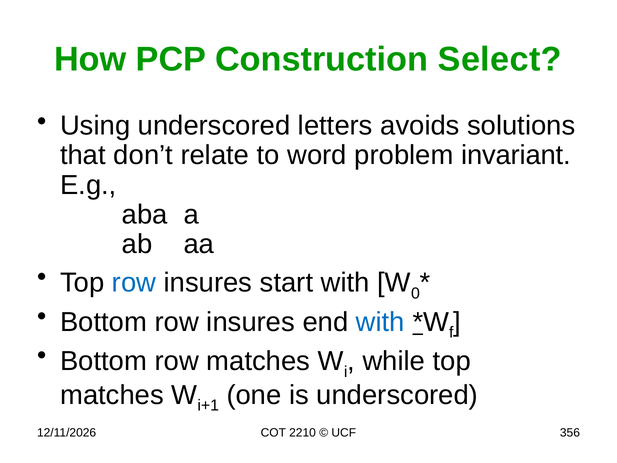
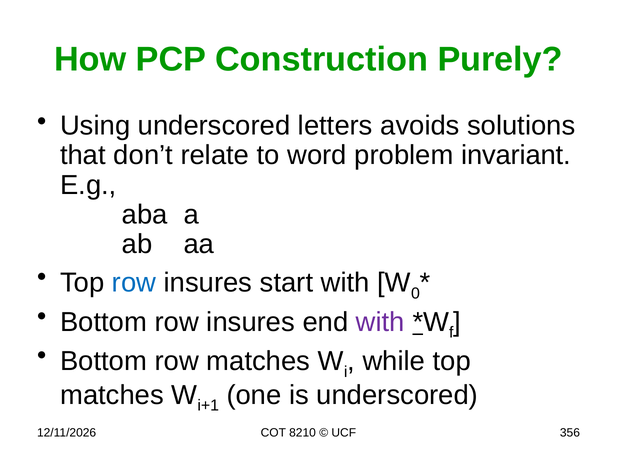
Select: Select -> Purely
with at (380, 322) colour: blue -> purple
2210: 2210 -> 8210
